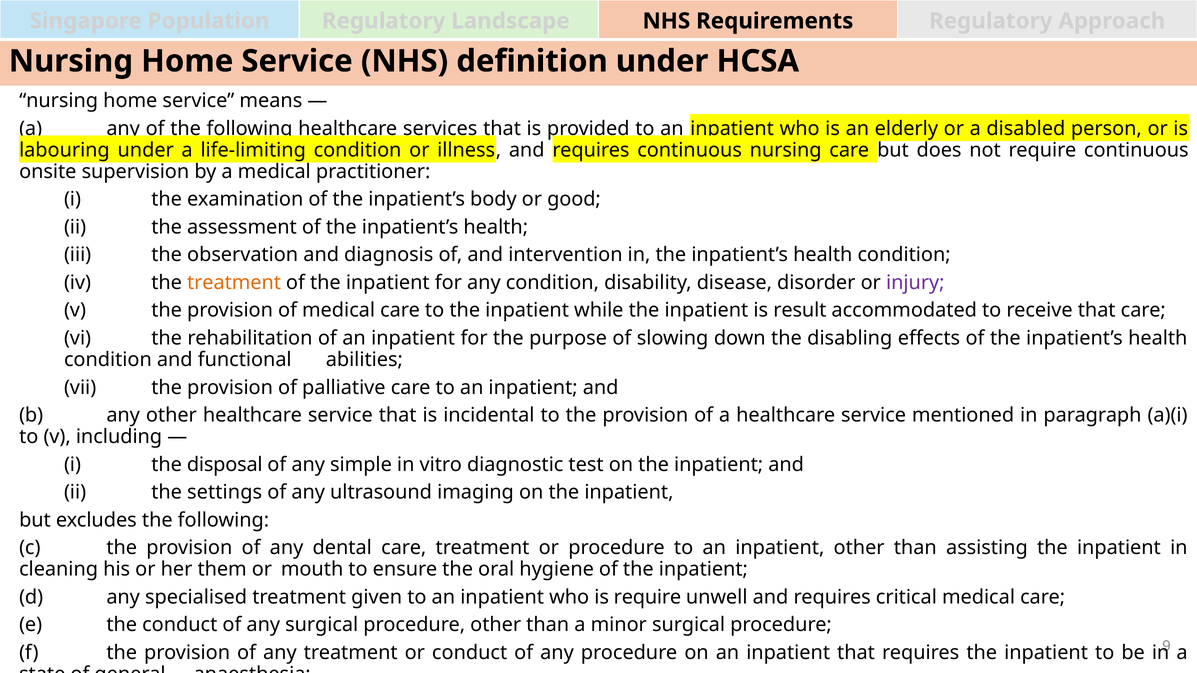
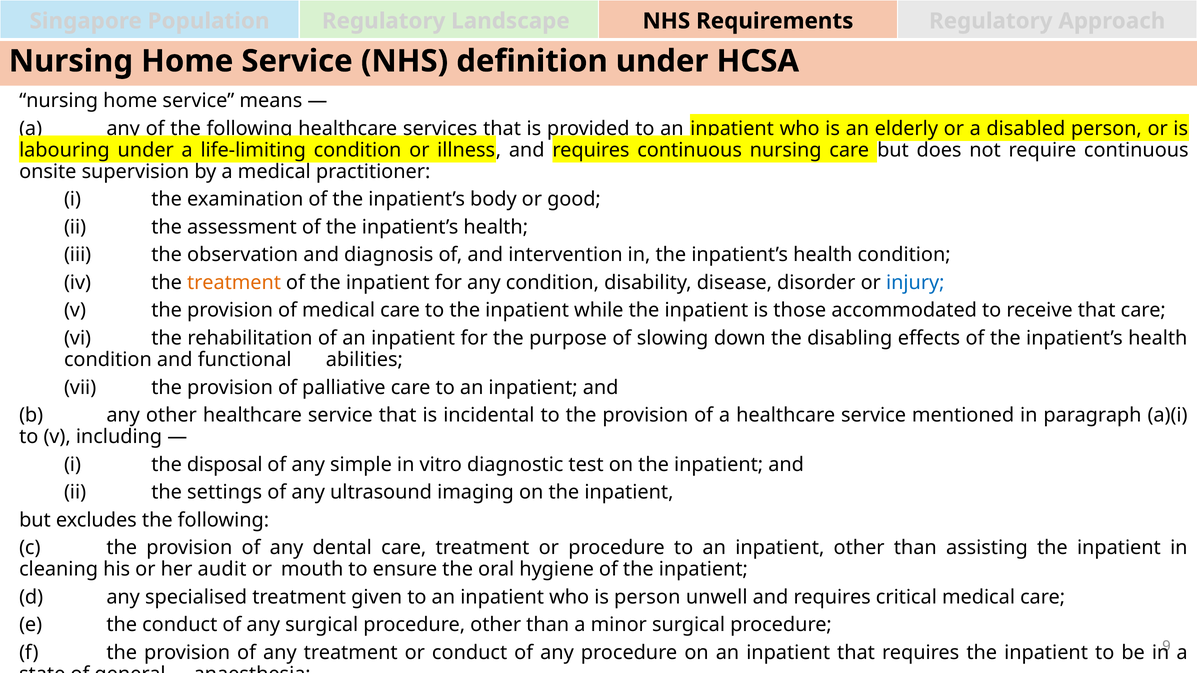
injury colour: purple -> blue
result: result -> those
them: them -> audit
is require: require -> person
